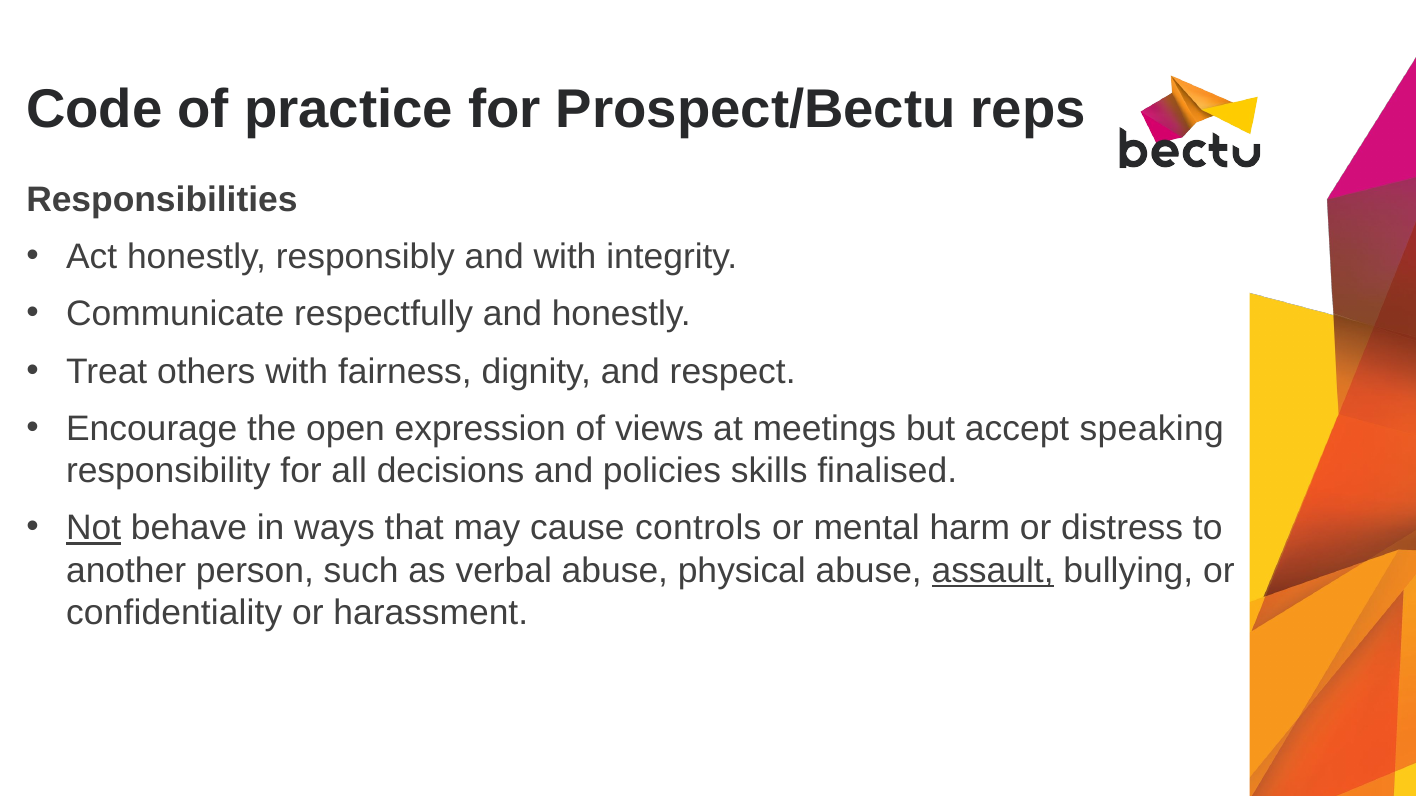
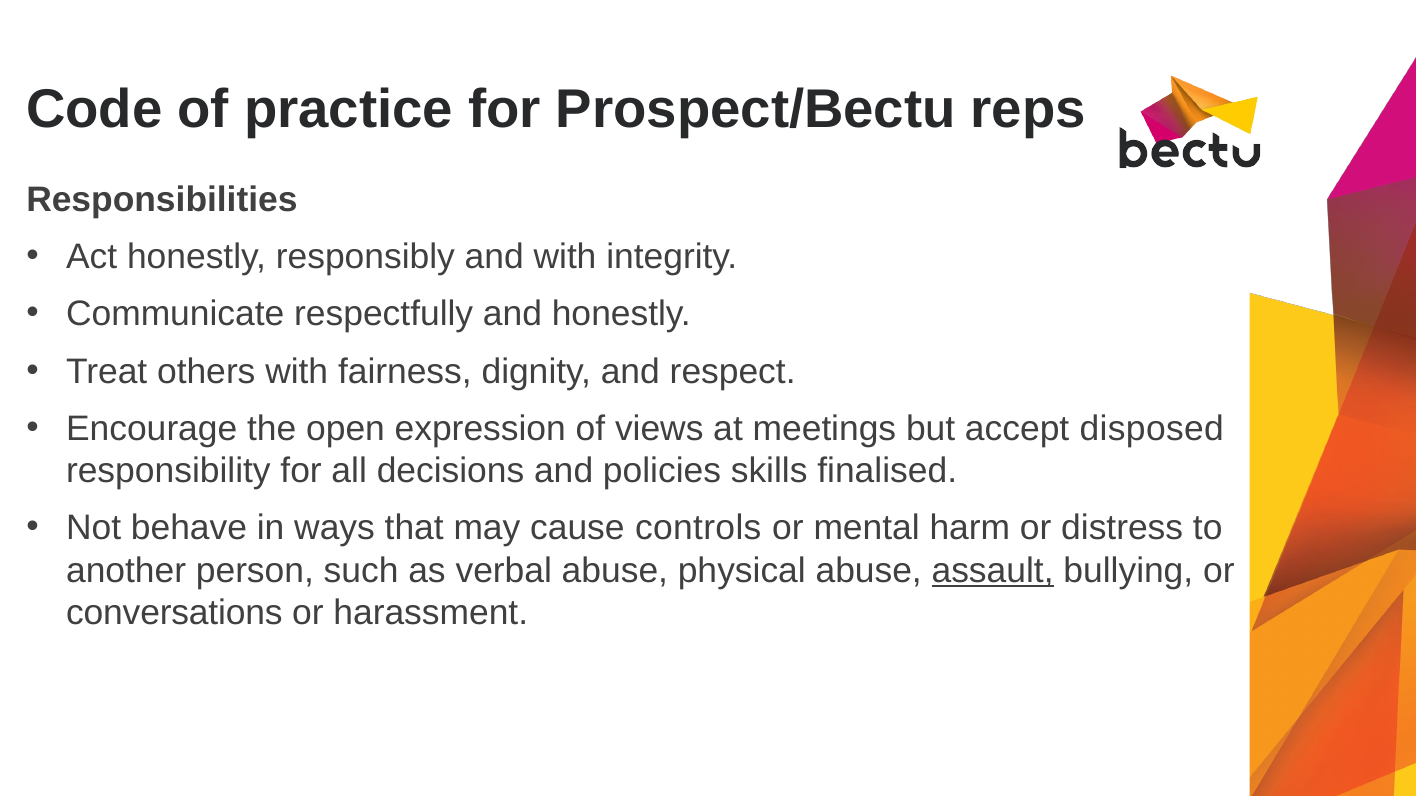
speaking: speaking -> disposed
Not underline: present -> none
confidentiality: confidentiality -> conversations
